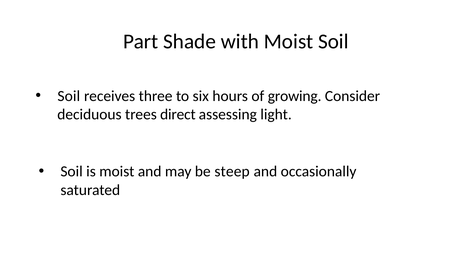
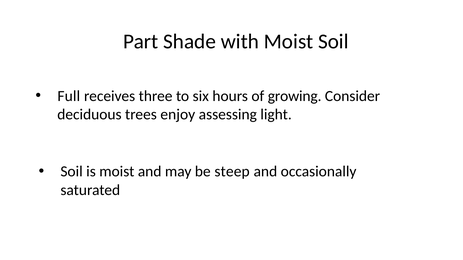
Soil at (69, 96): Soil -> Full
direct: direct -> enjoy
